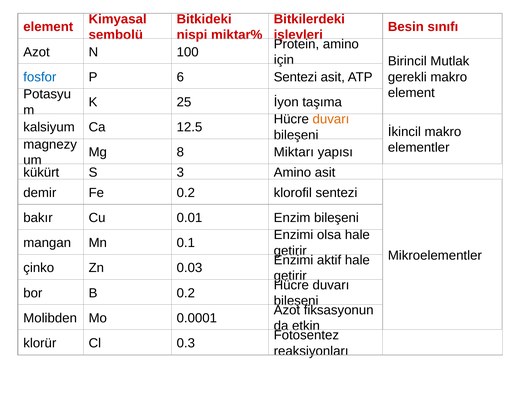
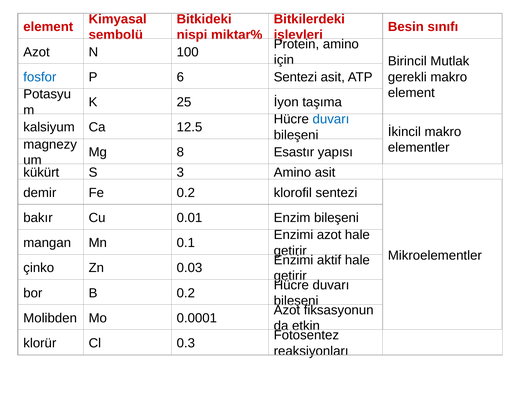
duvarı at (331, 119) colour: orange -> blue
Miktarı: Miktarı -> Esastır
Enzimi olsa: olsa -> azot
